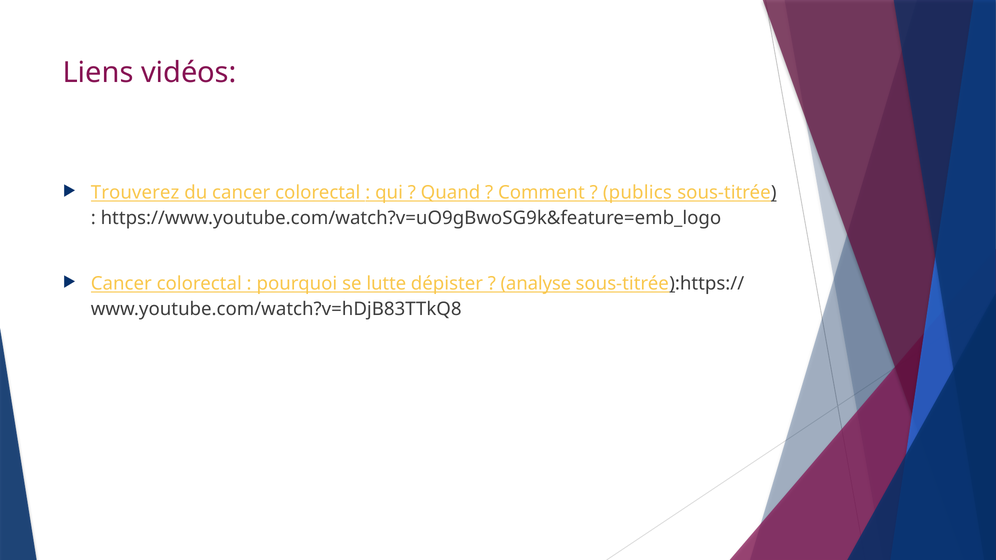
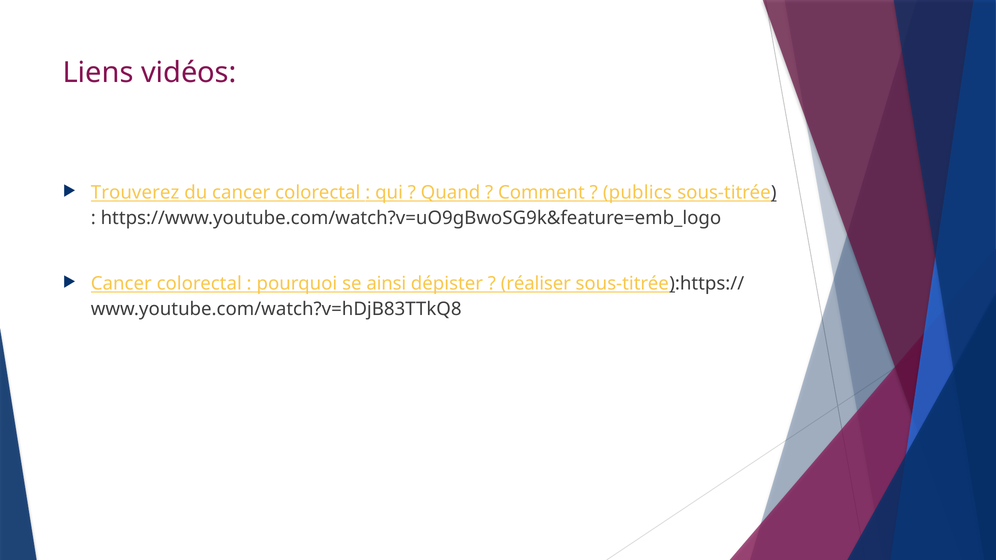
lutte: lutte -> ainsi
analyse: analyse -> réaliser
